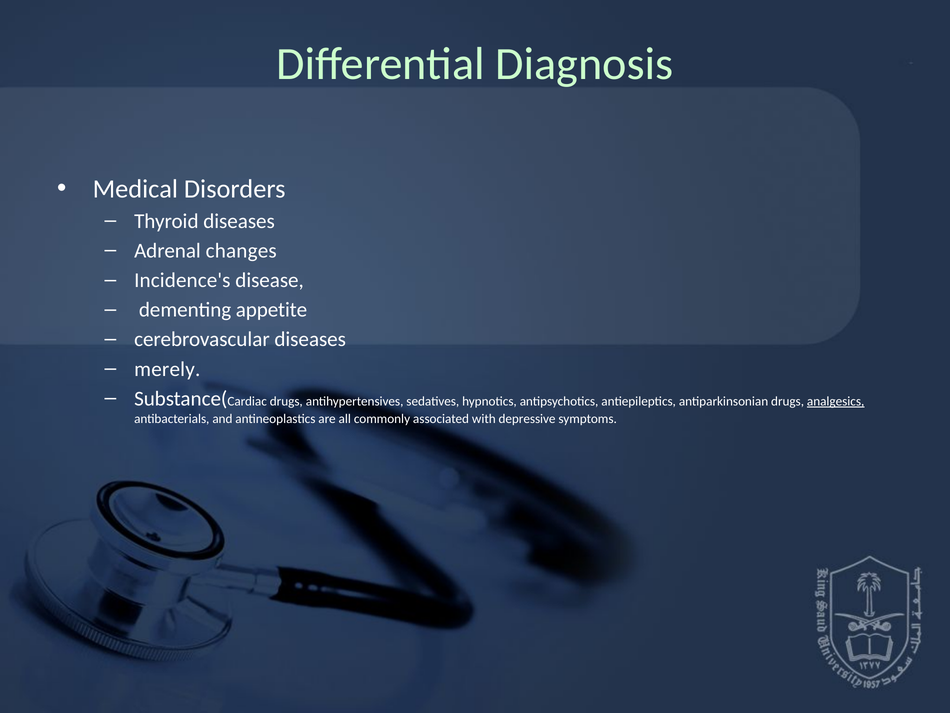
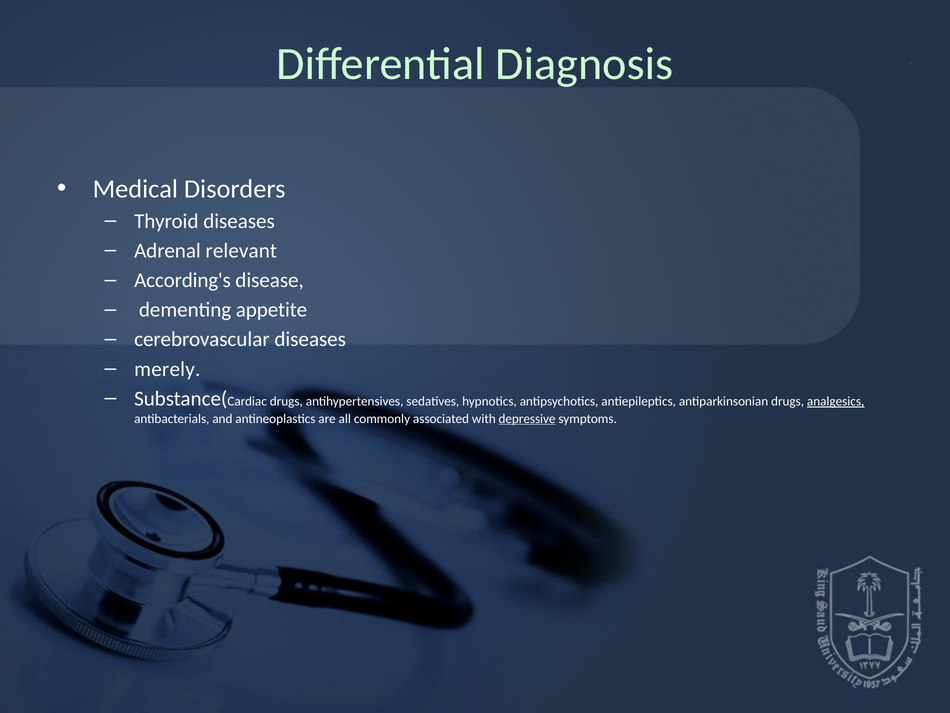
changes: changes -> relevant
Incidence's: Incidence's -> According's
depressive underline: none -> present
